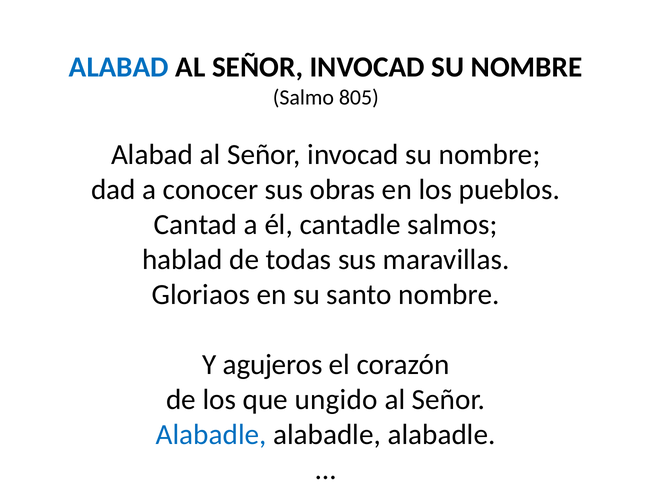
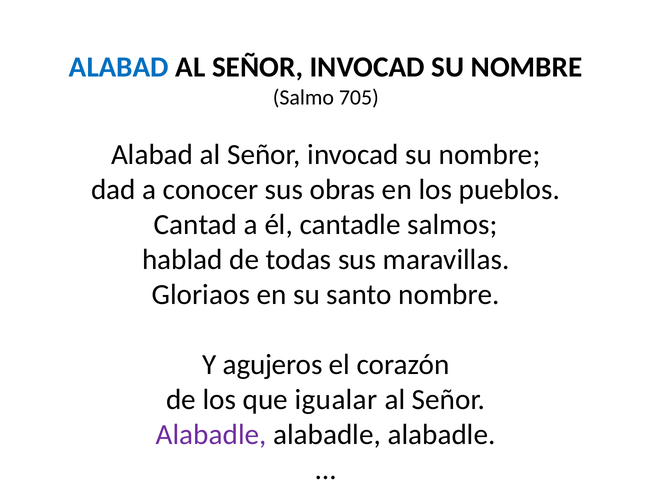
805: 805 -> 705
ungido: ungido -> igualar
Alabadle at (211, 435) colour: blue -> purple
